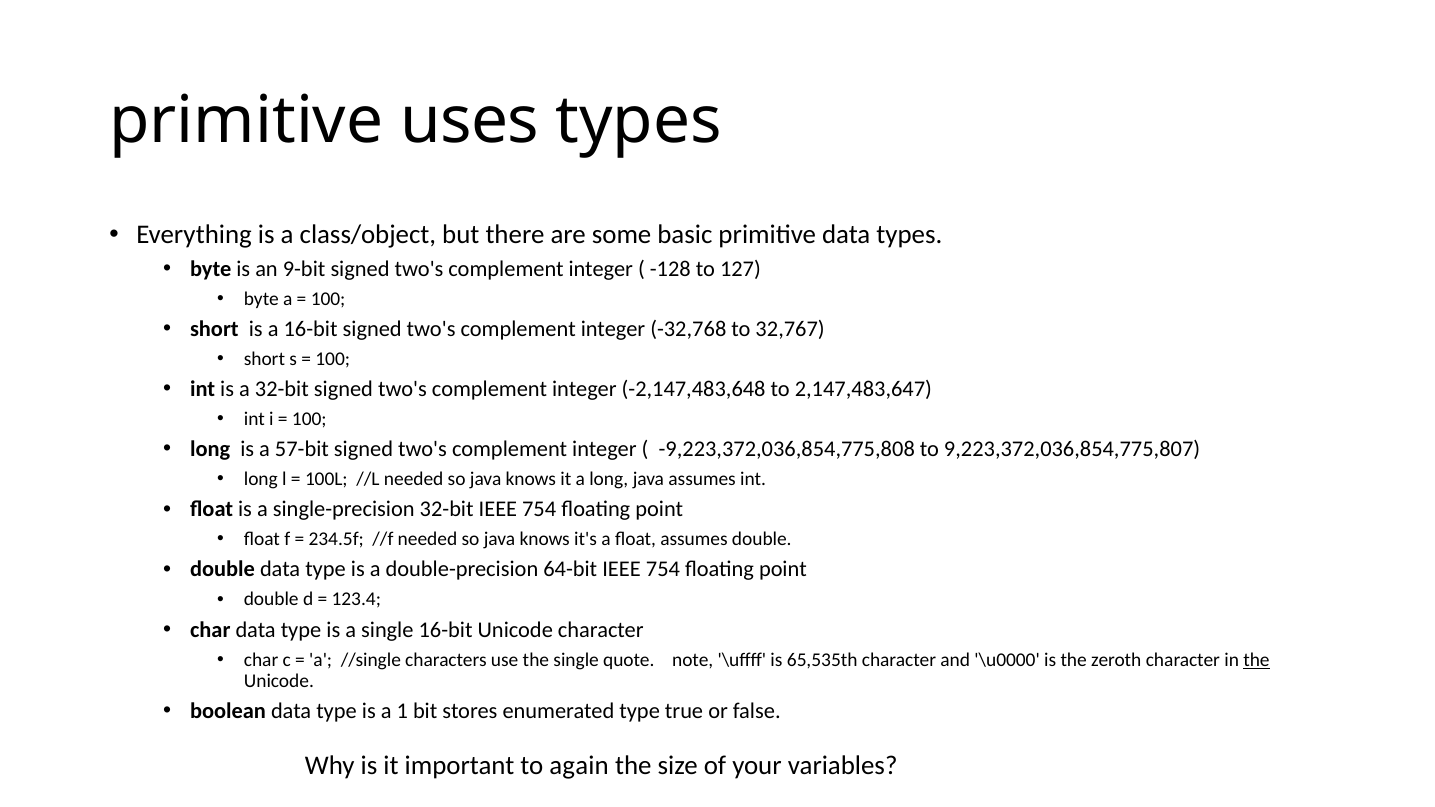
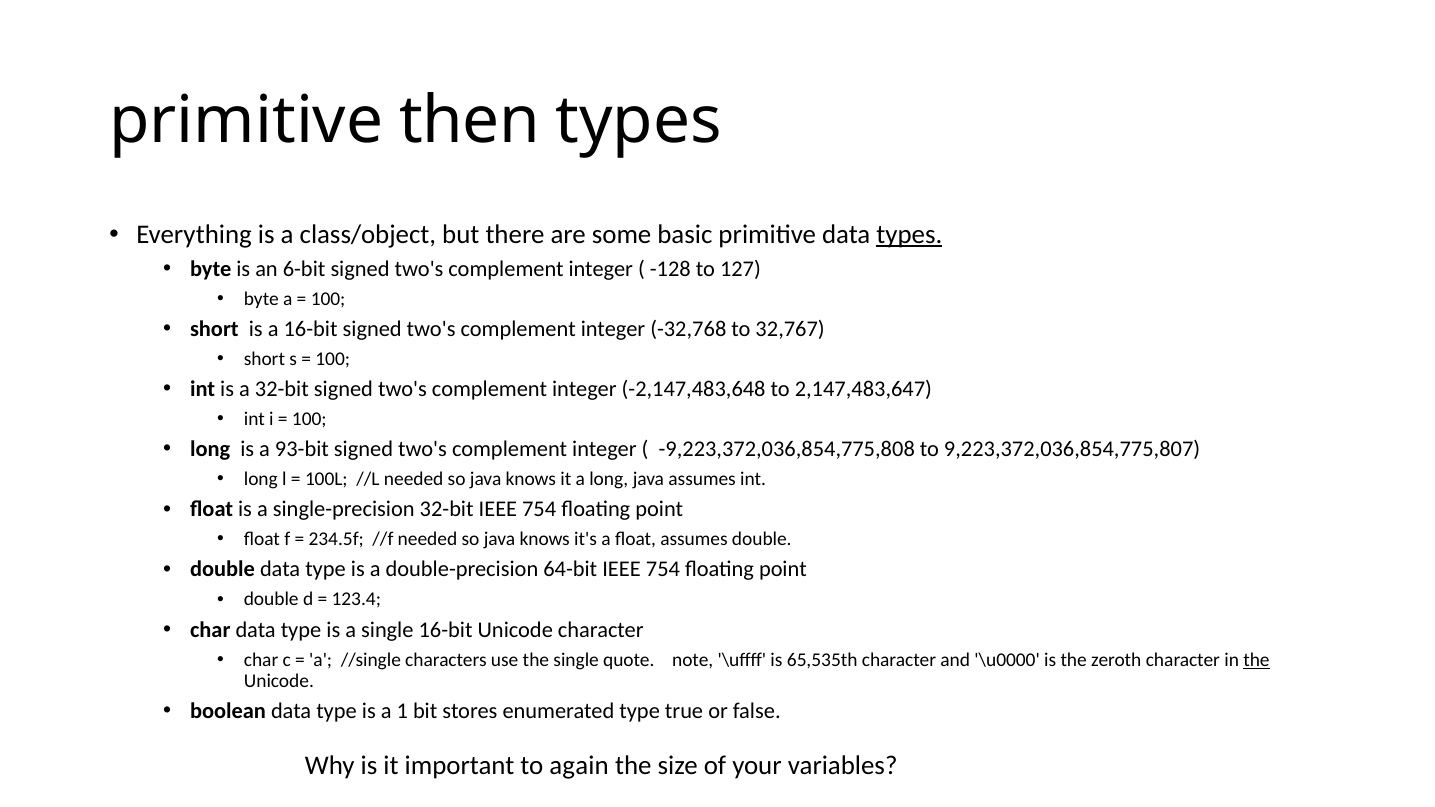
uses: uses -> then
types at (909, 235) underline: none -> present
9-bit: 9-bit -> 6-bit
57-bit: 57-bit -> 93-bit
